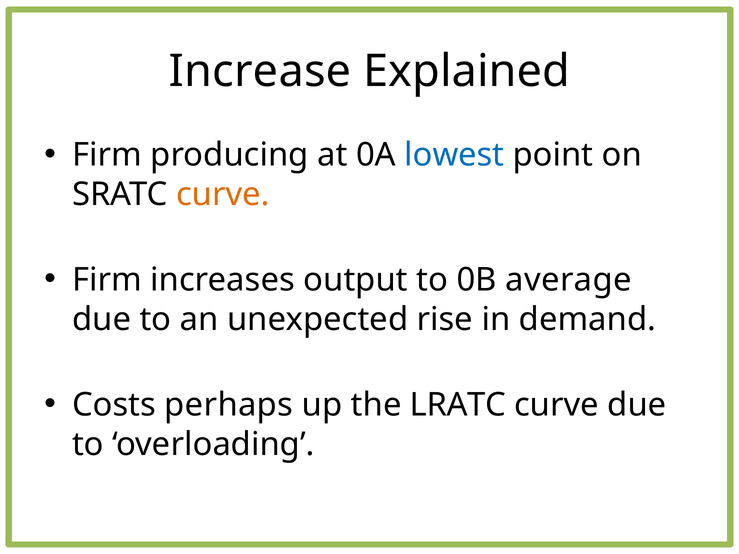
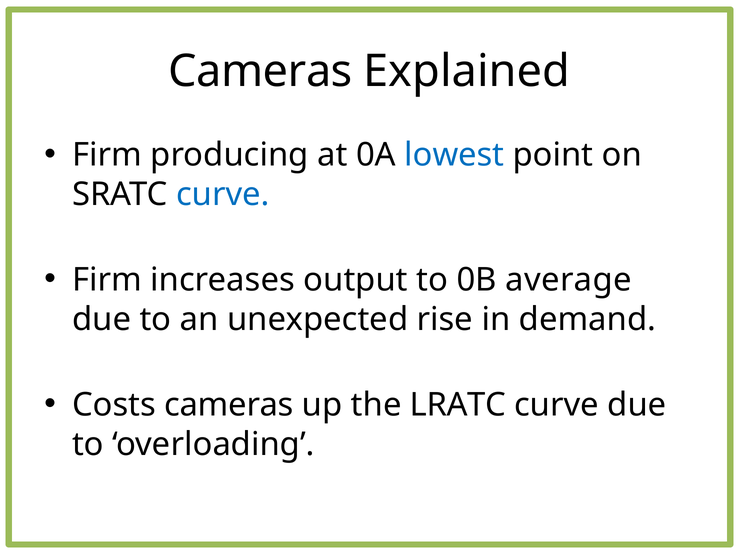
Increase at (260, 72): Increase -> Cameras
curve at (223, 195) colour: orange -> blue
Costs perhaps: perhaps -> cameras
